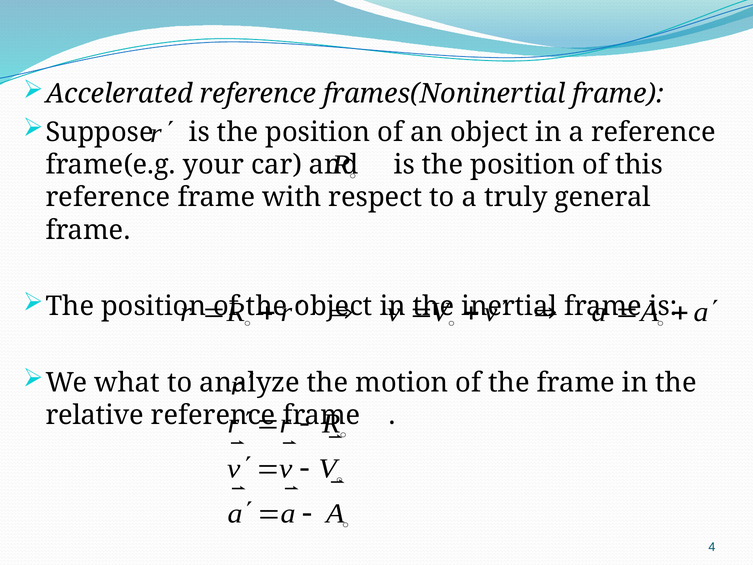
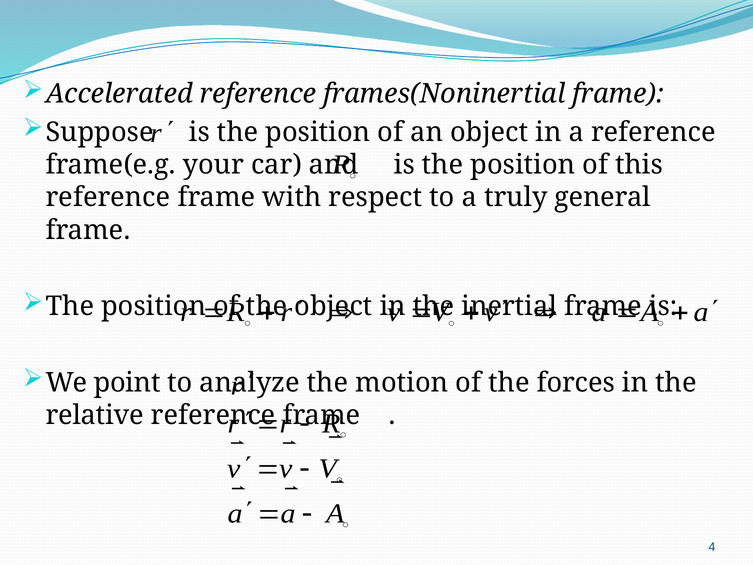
what: what -> point
the frame: frame -> forces
